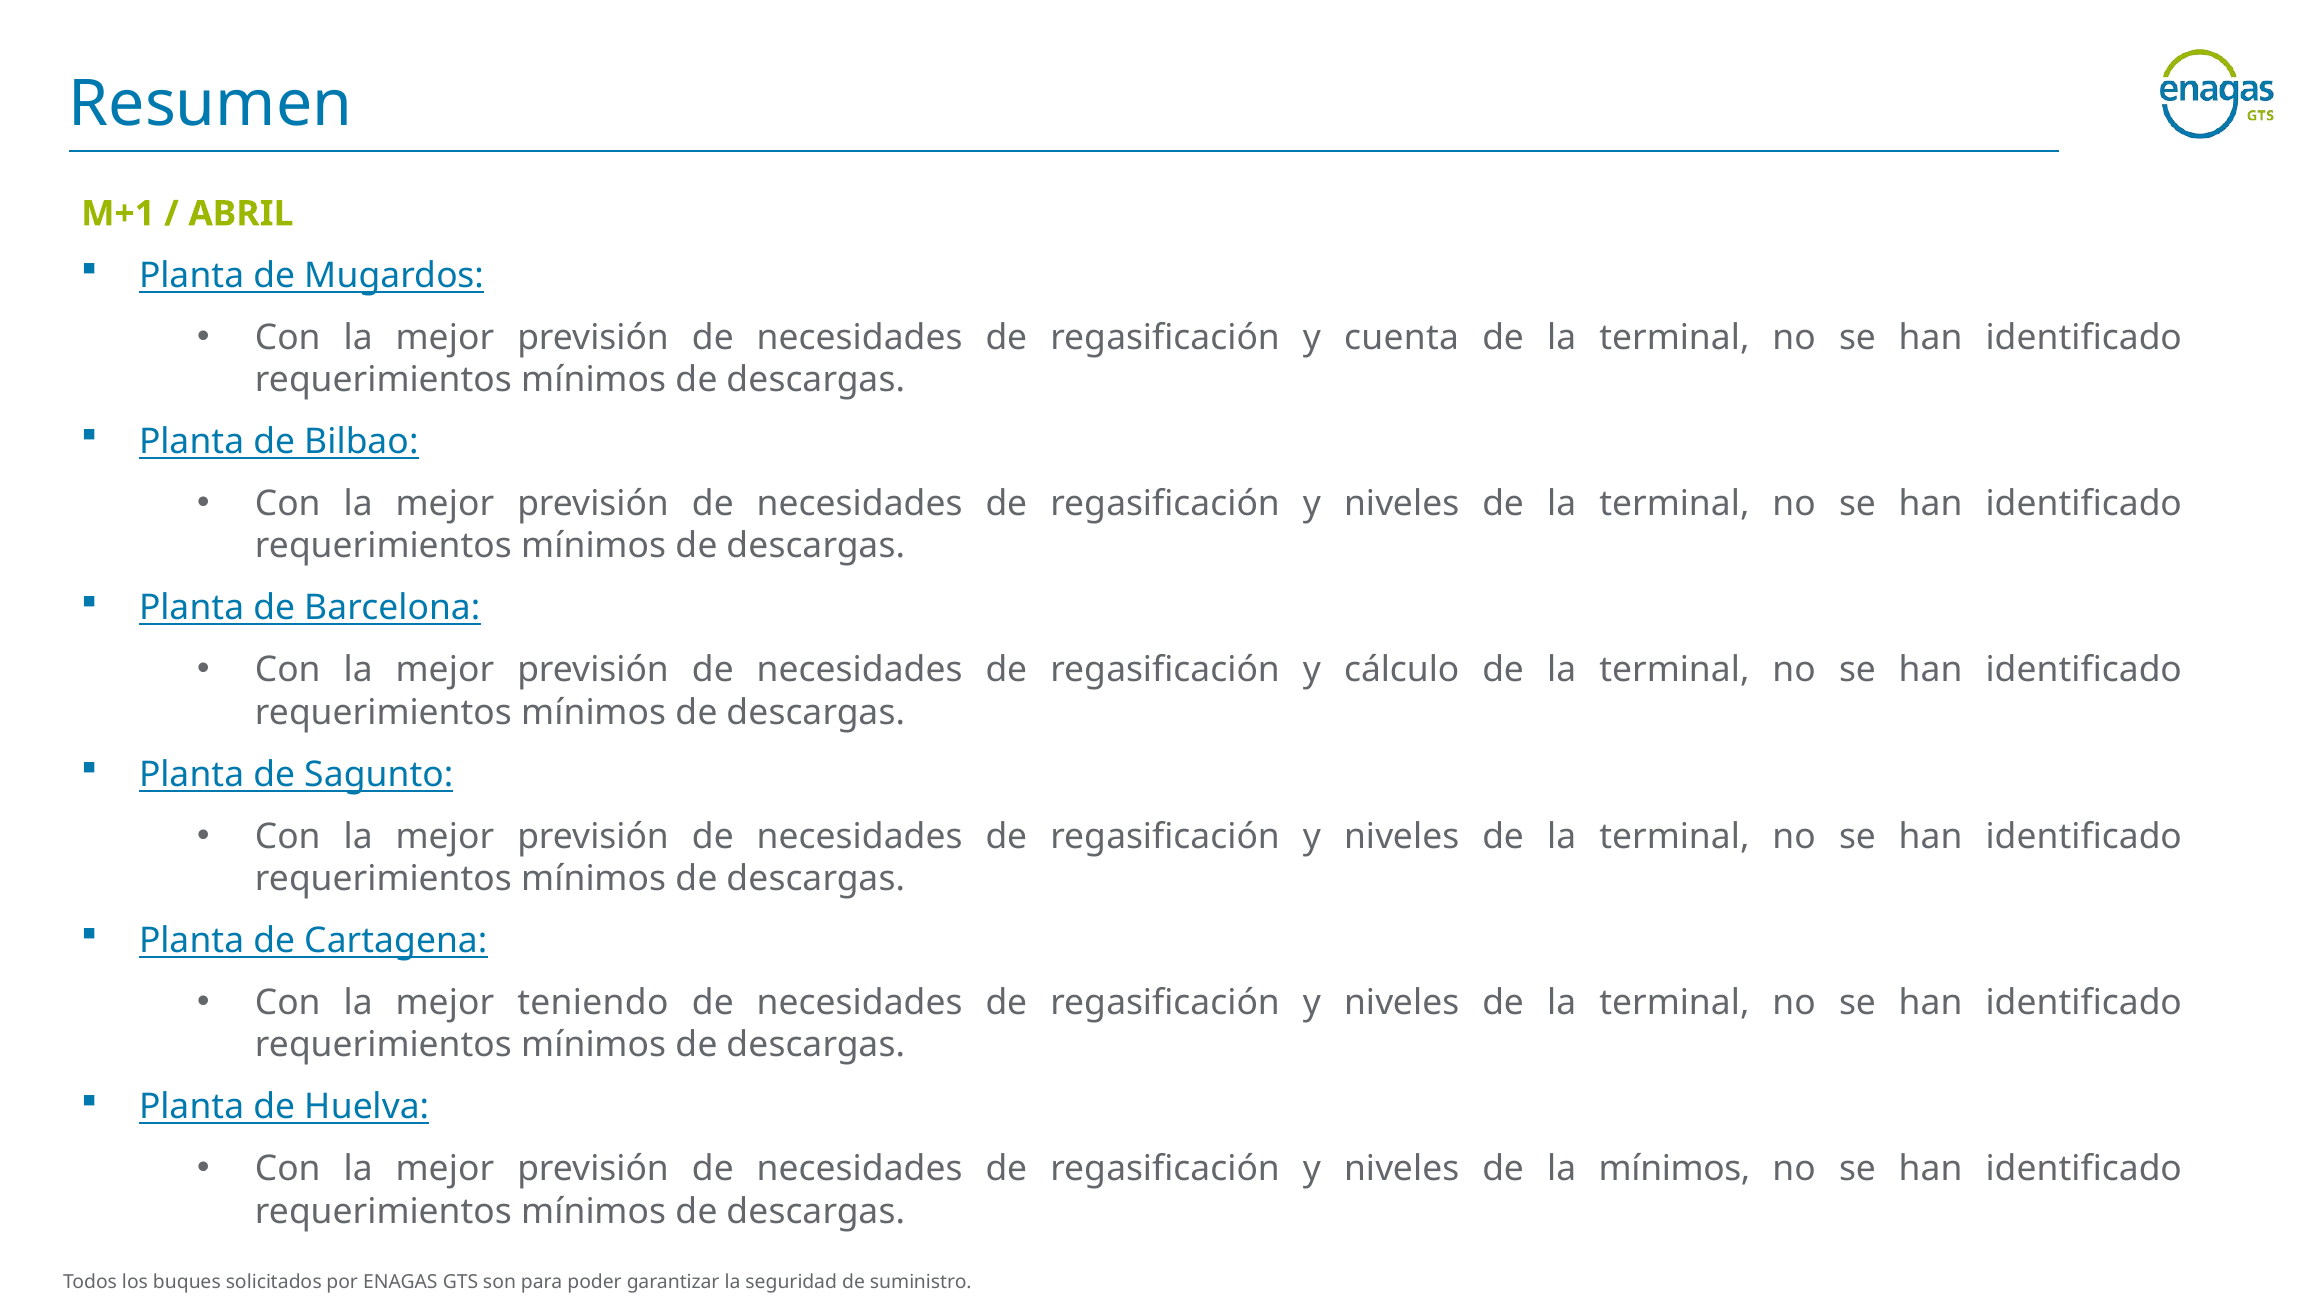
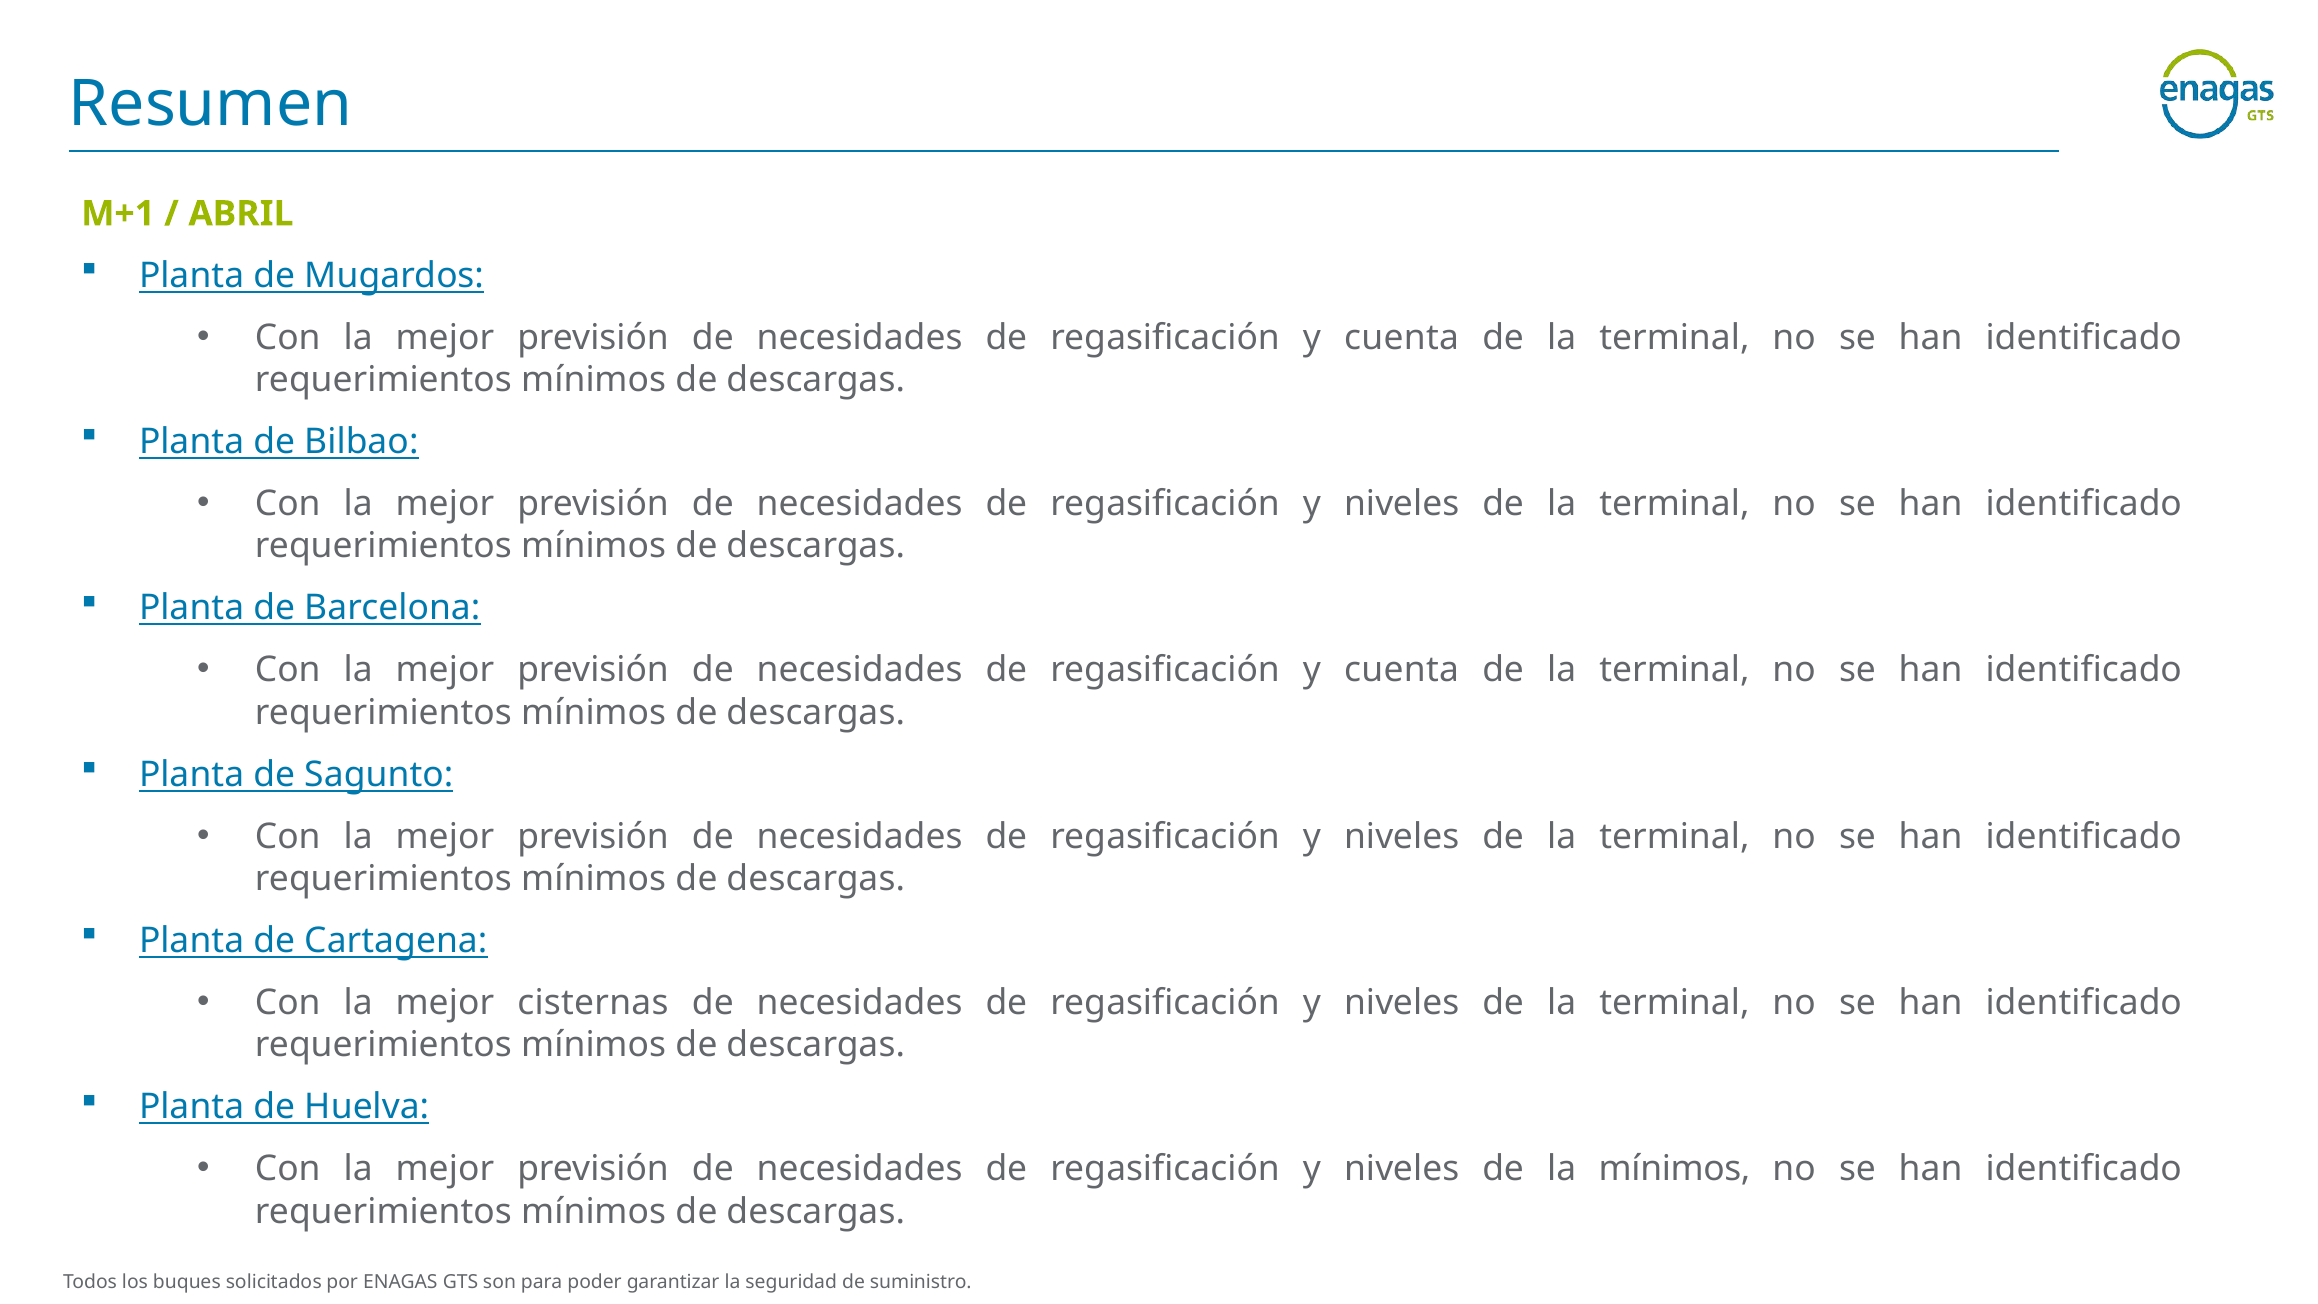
cálculo at (1402, 670): cálculo -> cuenta
teniendo: teniendo -> cisternas
